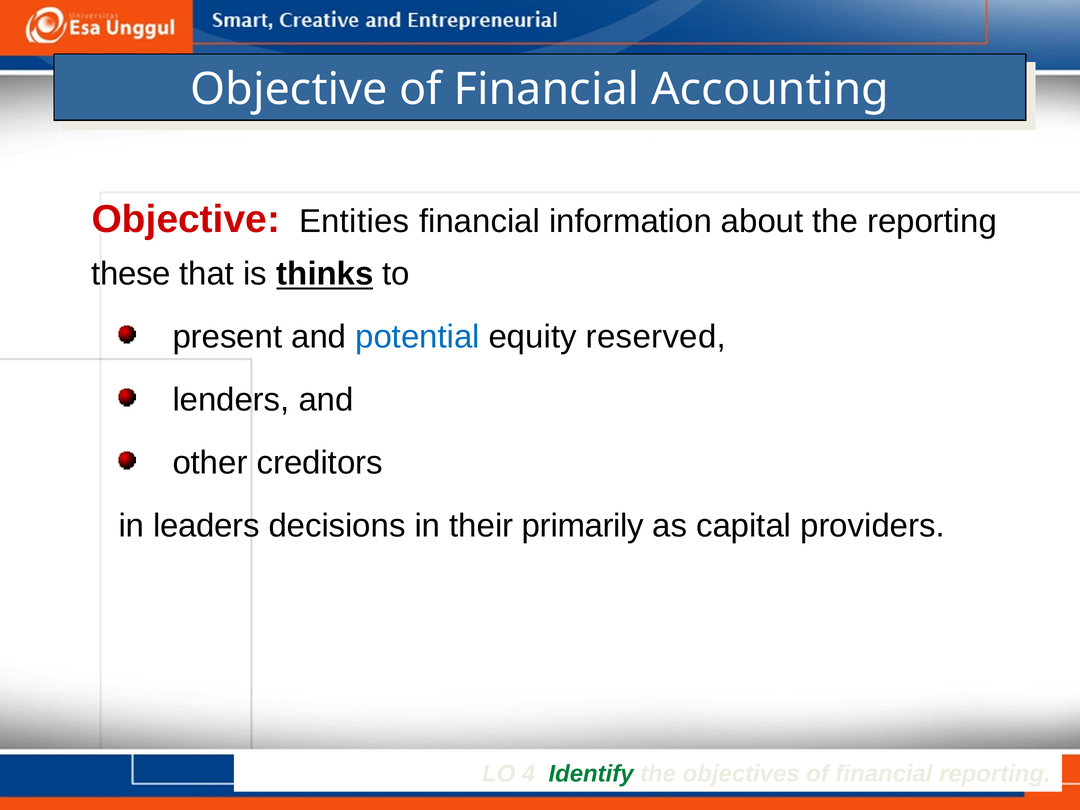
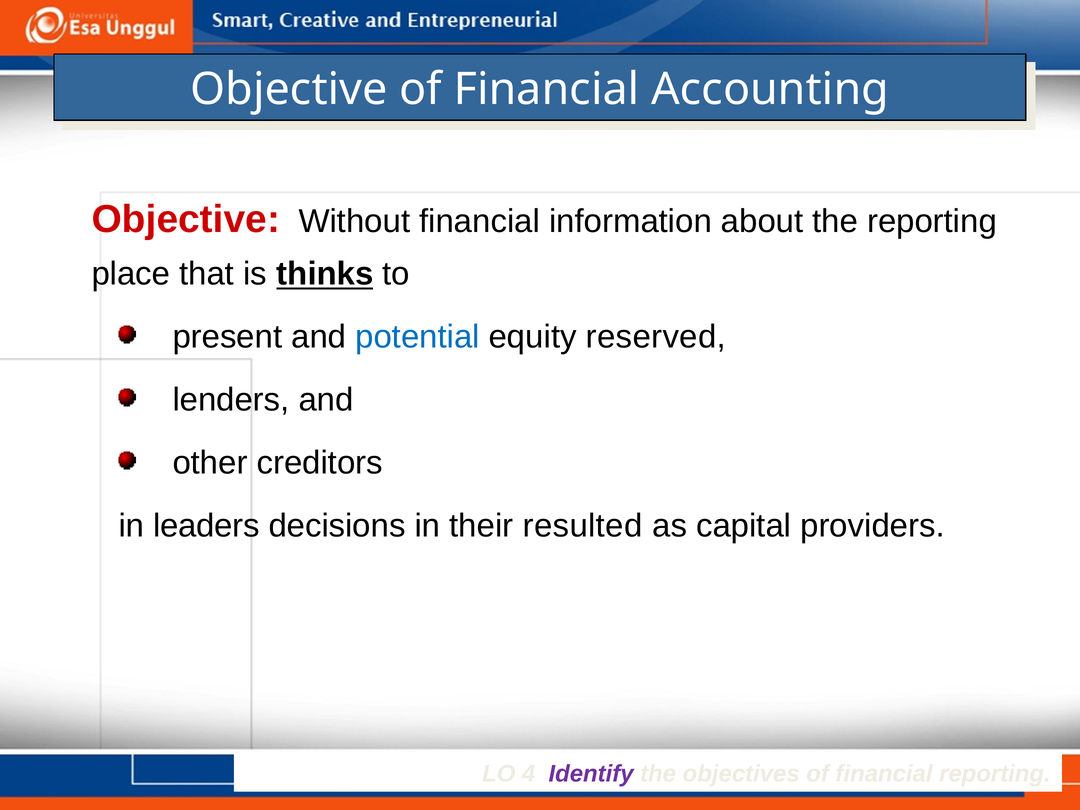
Entities: Entities -> Without
these: these -> place
primarily: primarily -> resulted
Identify colour: green -> purple
